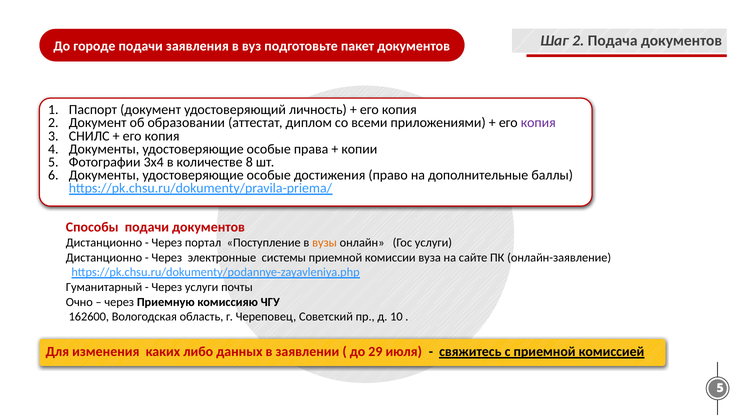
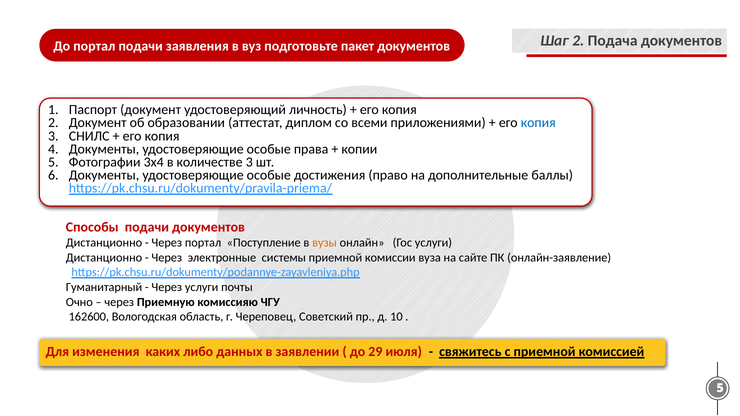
До городе: городе -> портал
копия at (538, 123) colour: purple -> blue
количестве 8: 8 -> 3
